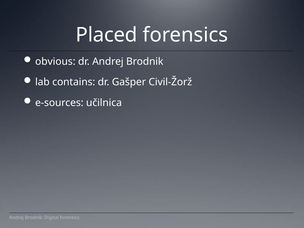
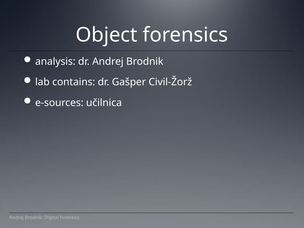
Placed: Placed -> Object
obvious: obvious -> analysis
